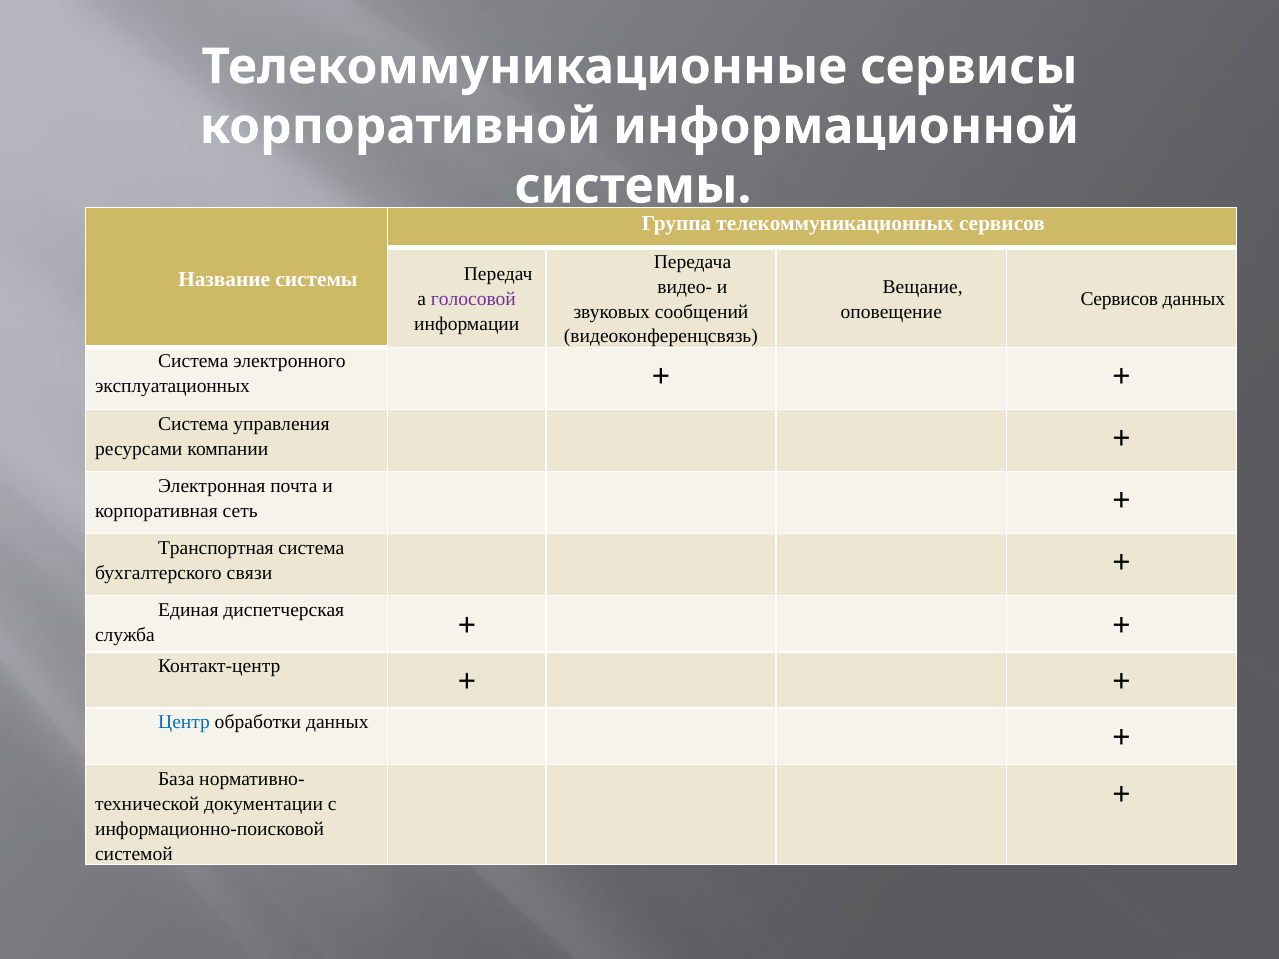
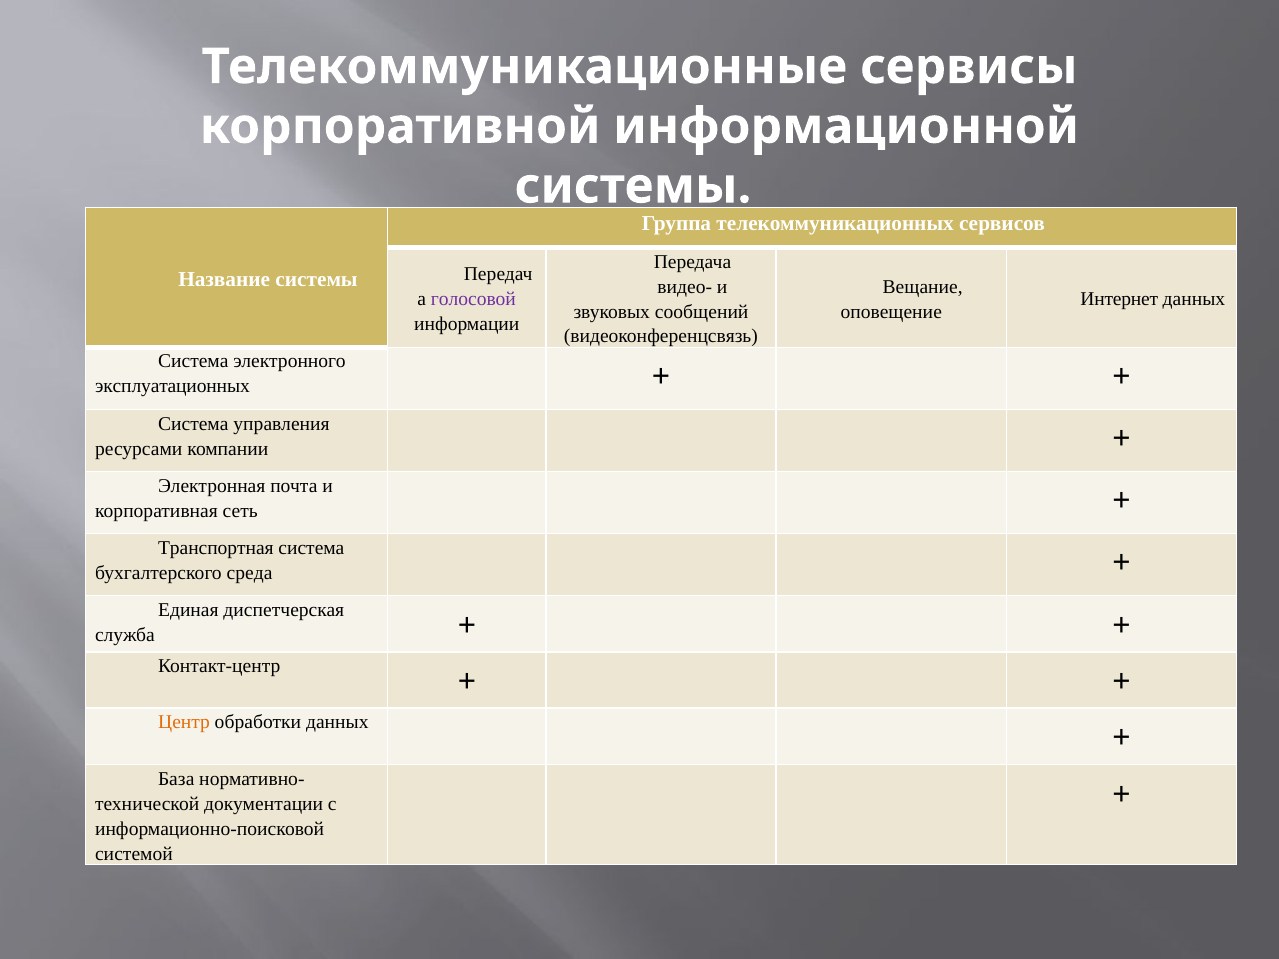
Сервисов at (1119, 299): Сервисов -> Интернет
связи: связи -> среда
Центр colour: blue -> orange
